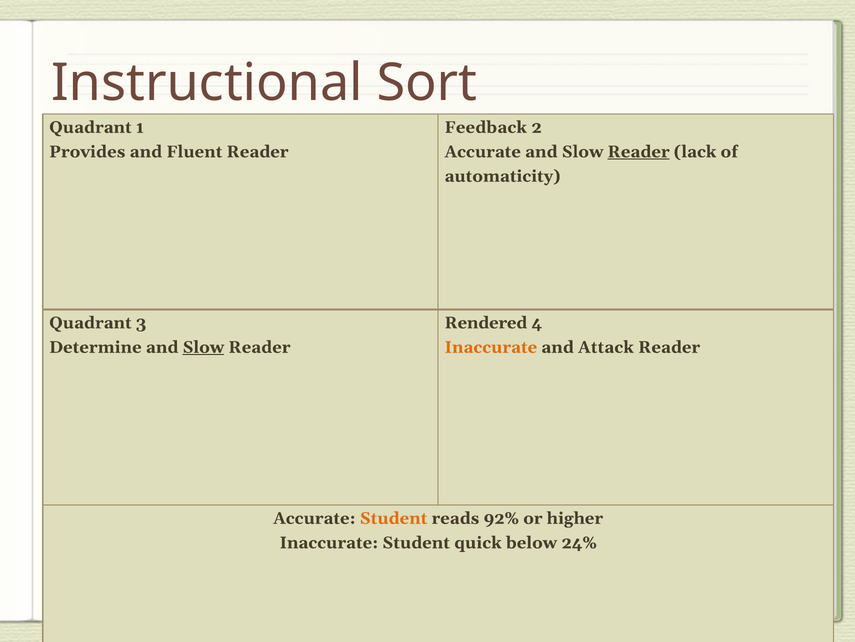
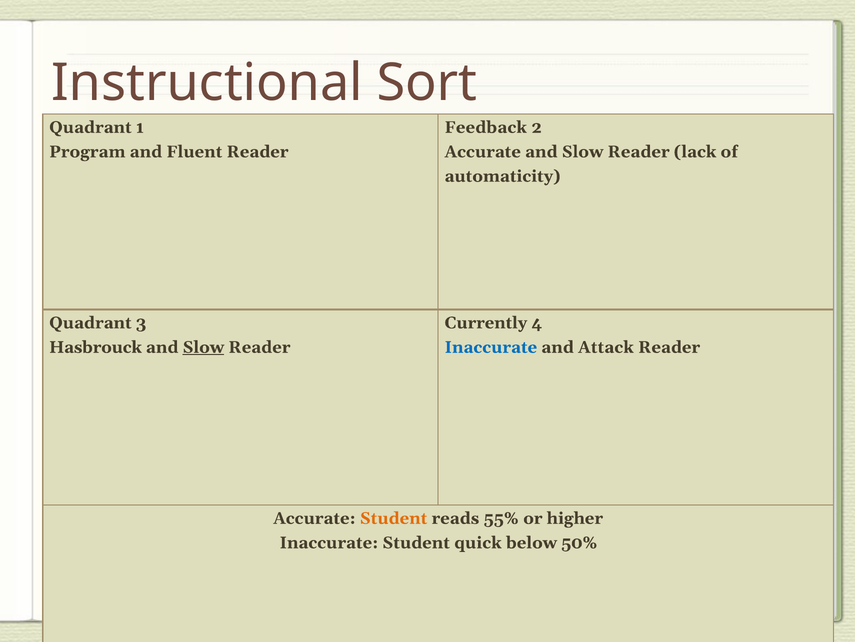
Provides: Provides -> Program
Reader at (639, 152) underline: present -> none
Rendered: Rendered -> Currently
Determine: Determine -> Hasbrouck
Inaccurate at (491, 347) colour: orange -> blue
92%: 92% -> 55%
24%: 24% -> 50%
